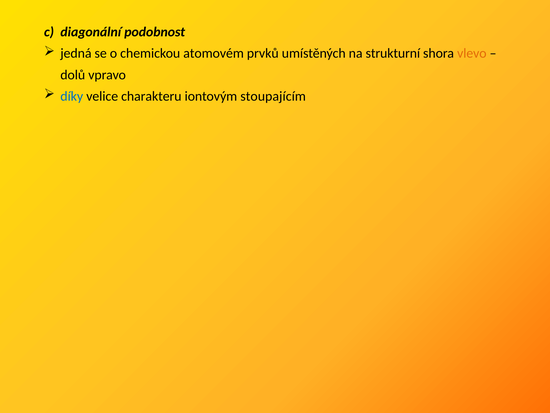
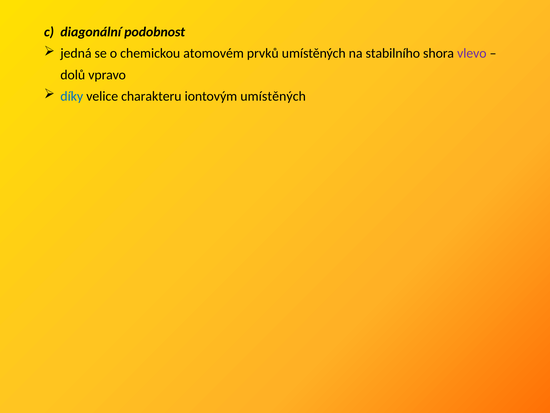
strukturní: strukturní -> stabilního
vlevo colour: orange -> purple
iontovým stoupajícím: stoupajícím -> umístěných
